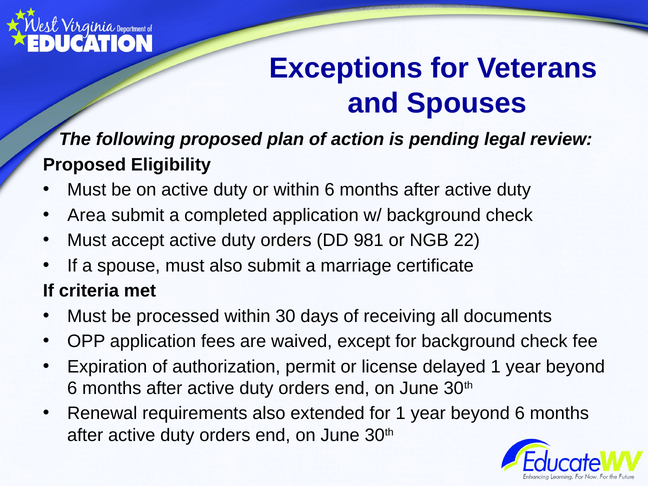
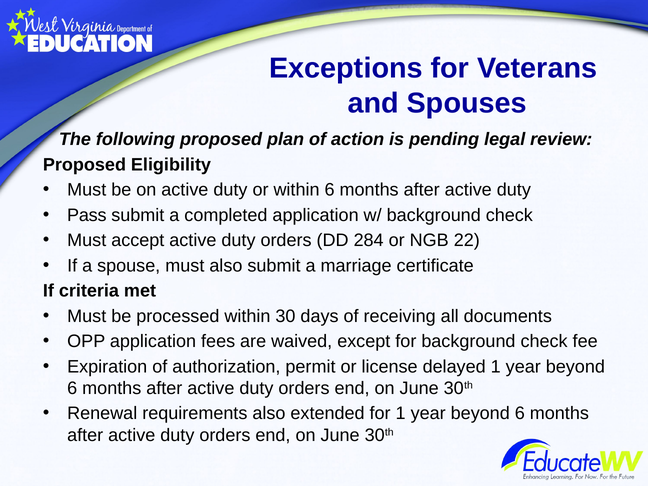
Area: Area -> Pass
981: 981 -> 284
